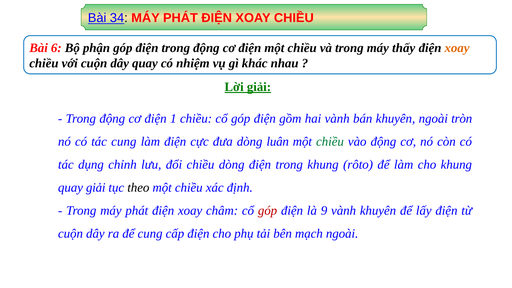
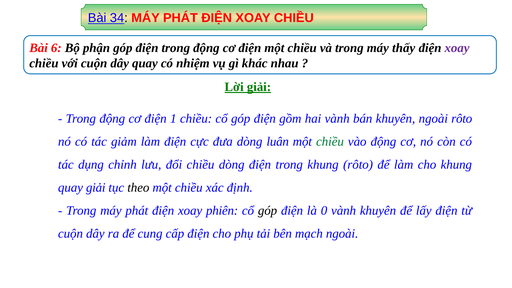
xoay at (457, 48) colour: orange -> purple
ngoài tròn: tròn -> rôto
tác cung: cung -> giảm
châm: châm -> phiên
góp at (268, 211) colour: red -> black
9: 9 -> 0
